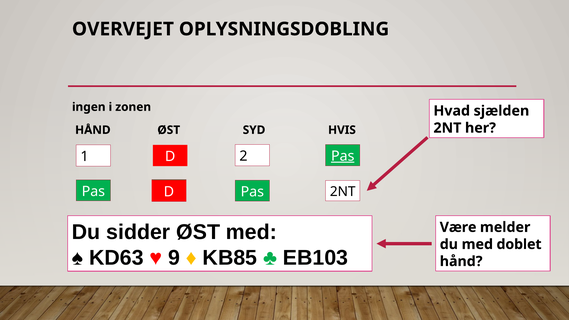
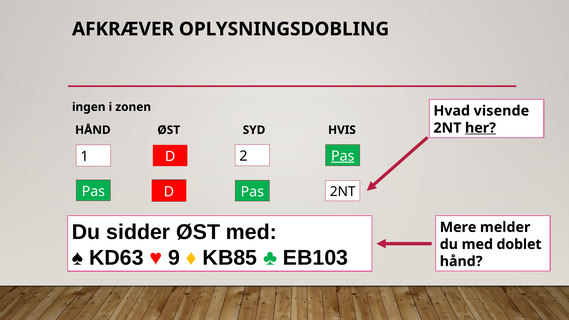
OVERVEJET: OVERVEJET -> AFKRÆVER
sjælden: sjælden -> visende
her underline: none -> present
Være: Være -> Mere
